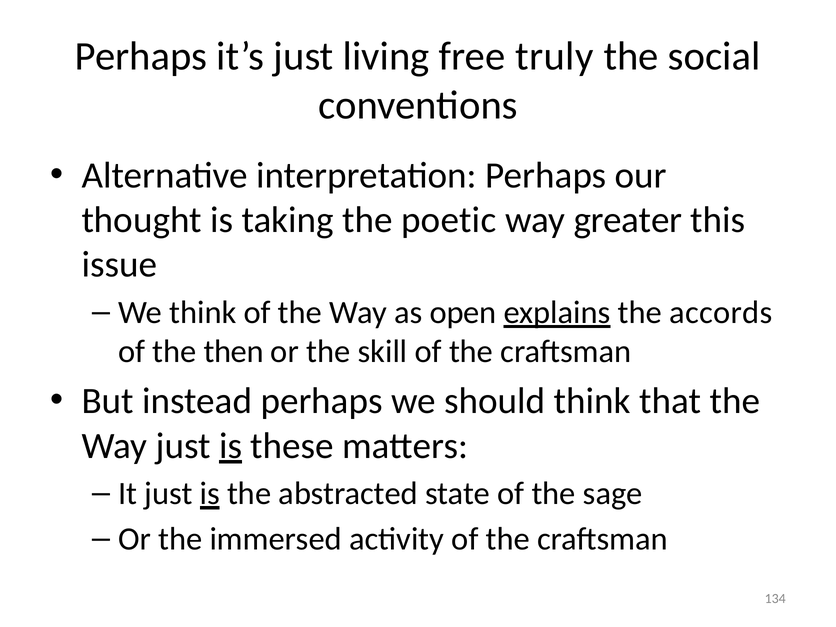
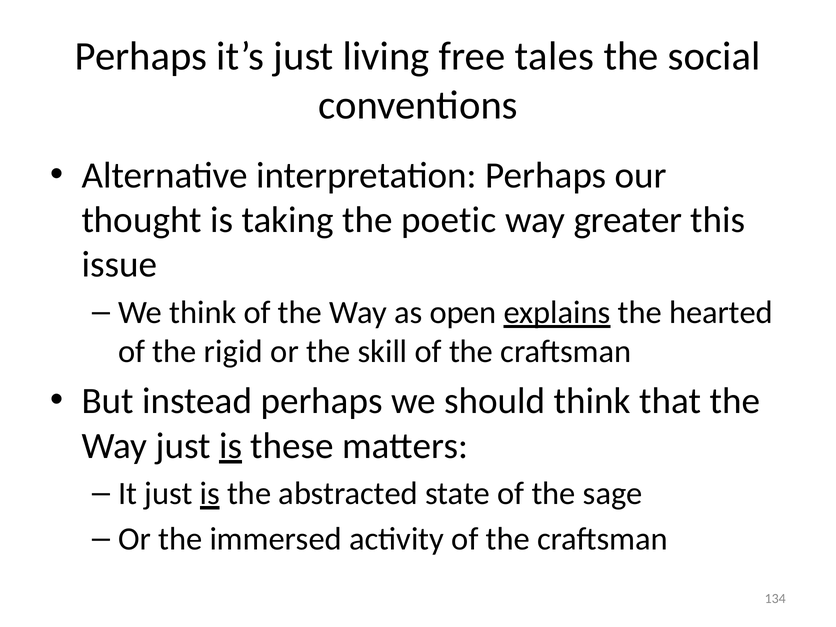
truly: truly -> tales
accords: accords -> hearted
then: then -> rigid
